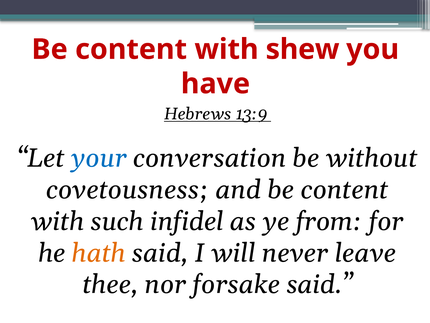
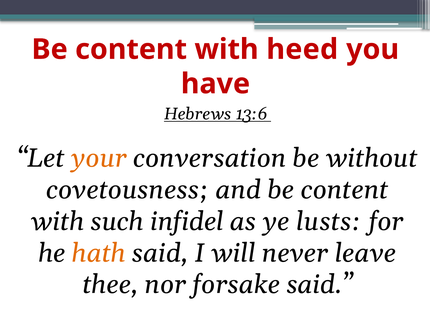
shew: shew -> heed
13:9: 13:9 -> 13:6
your colour: blue -> orange
from: from -> lusts
